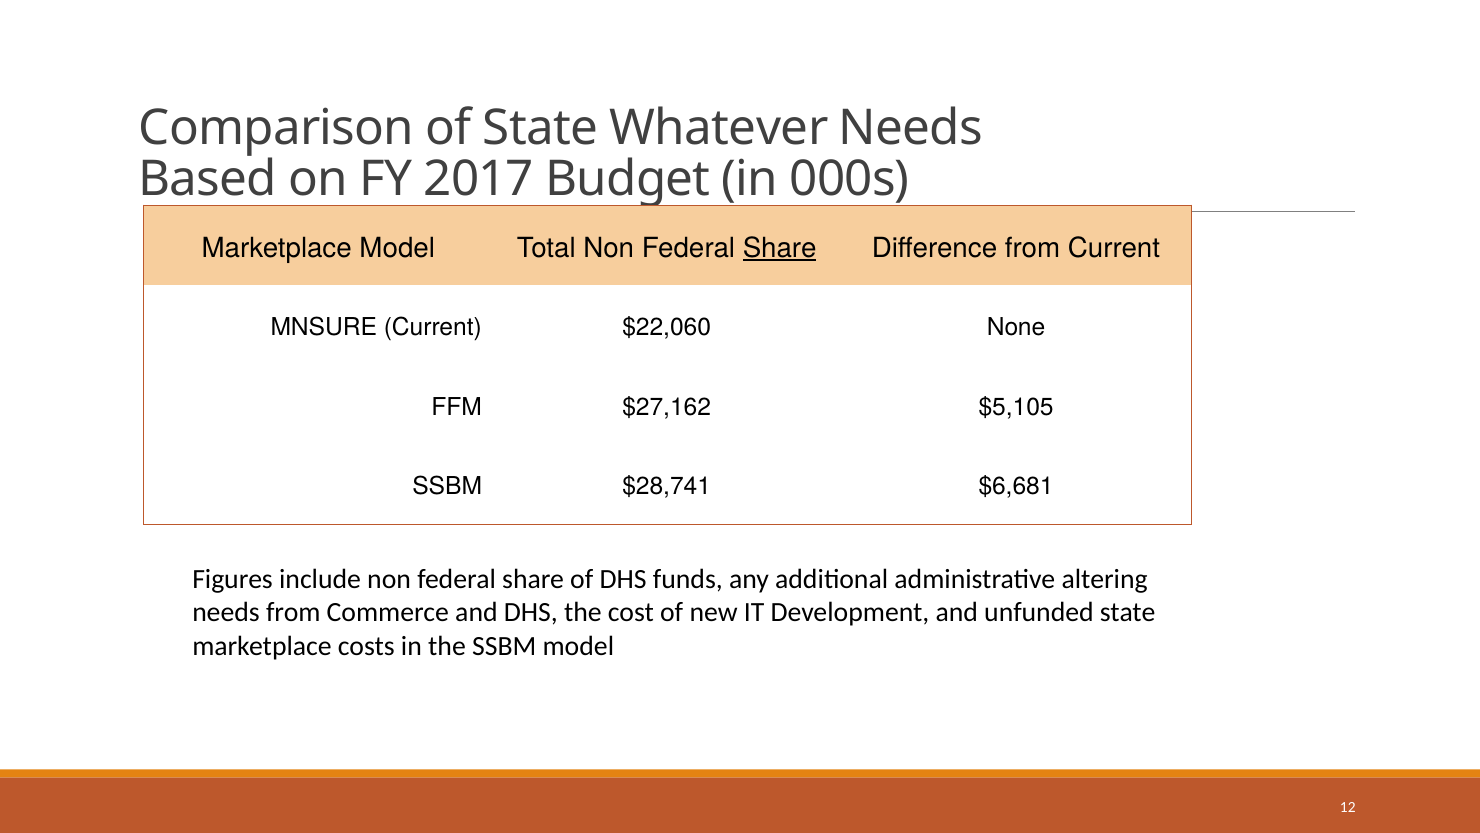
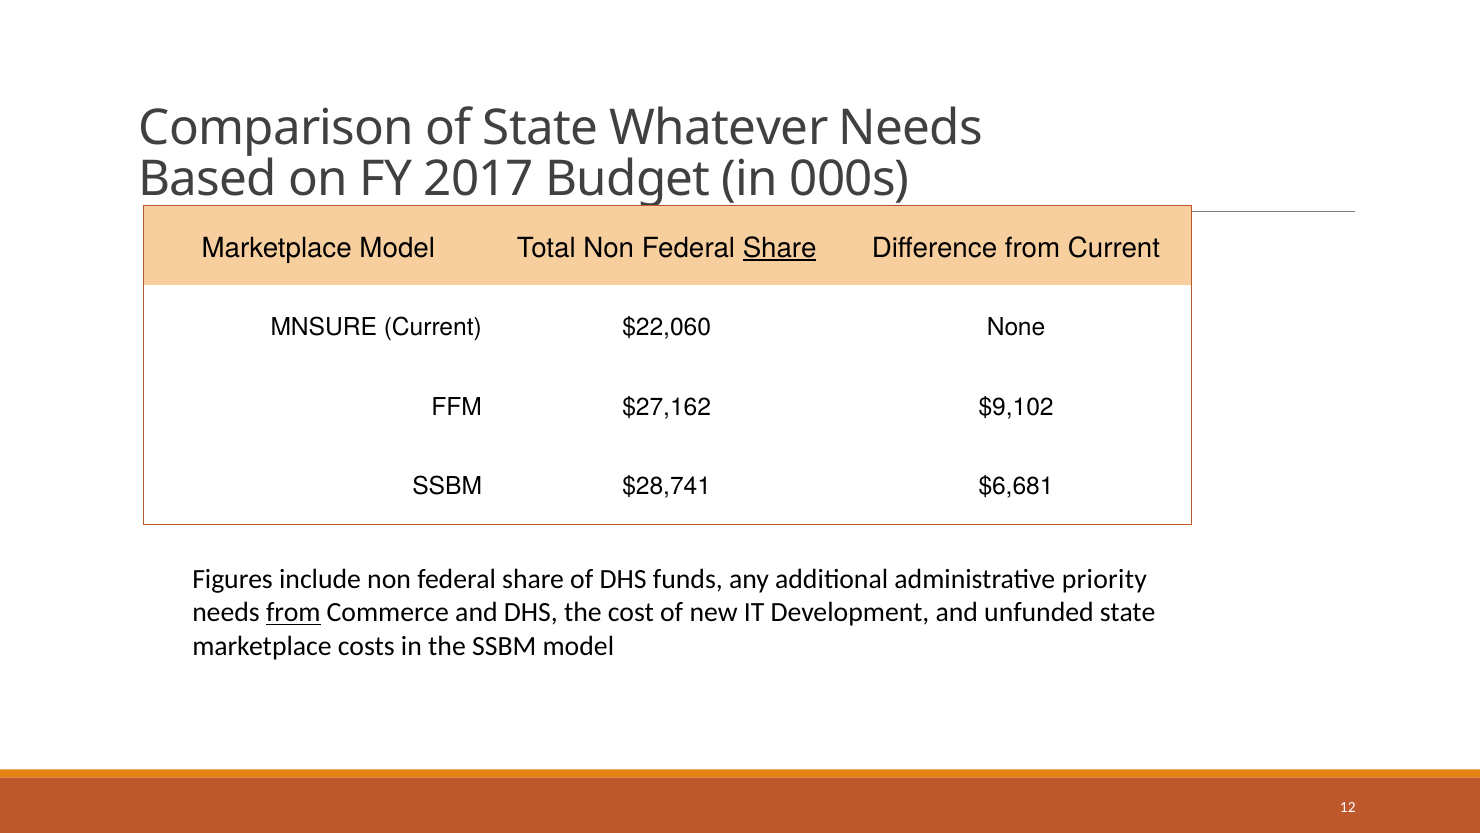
$5,105: $5,105 -> $9,102
altering: altering -> priority
from at (293, 612) underline: none -> present
